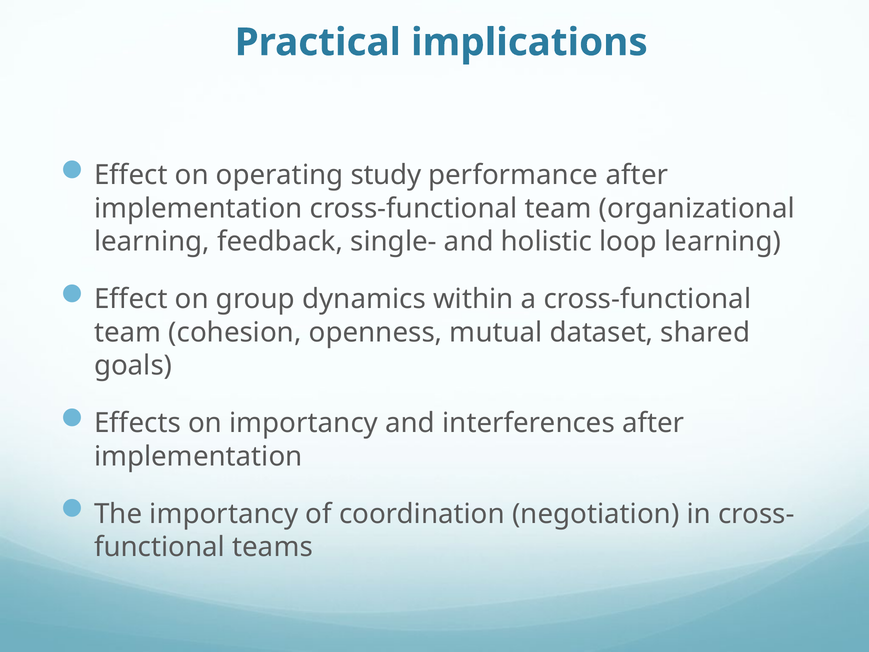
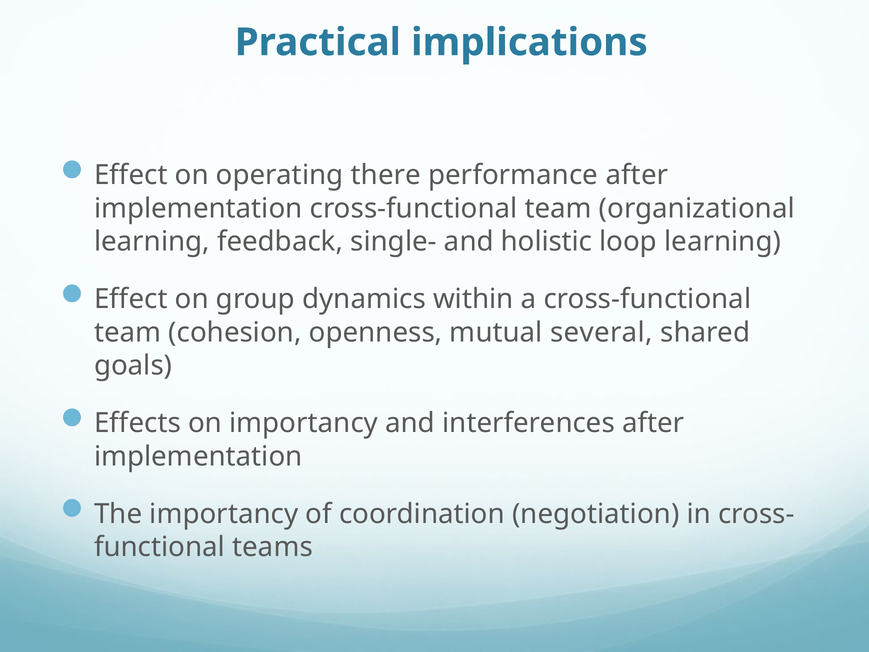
study: study -> there
dataset: dataset -> several
